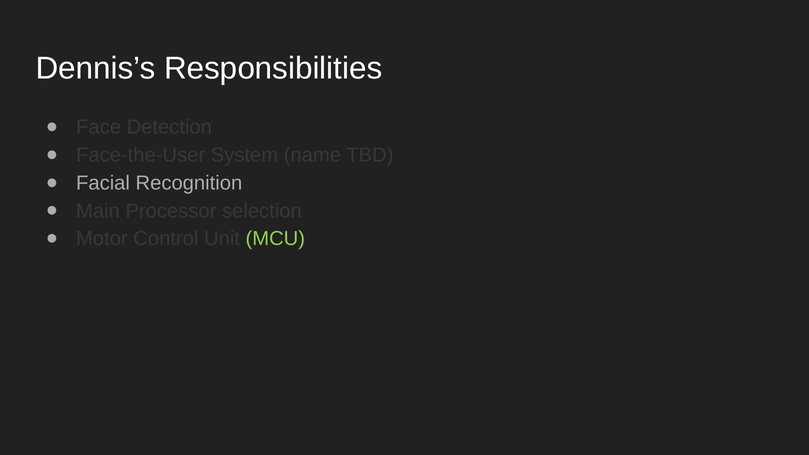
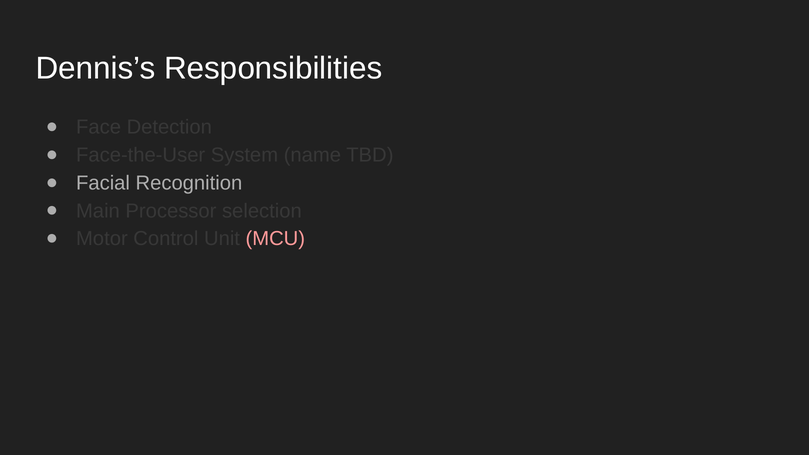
MCU colour: light green -> pink
